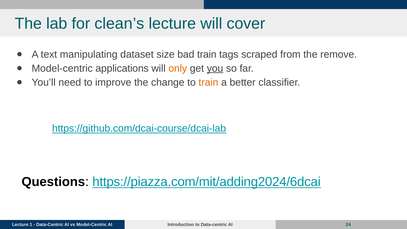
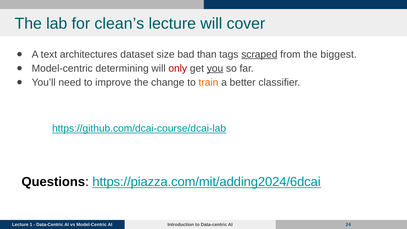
manipulating: manipulating -> architectures
bad train: train -> than
scraped underline: none -> present
remove: remove -> biggest
applications: applications -> determining
only colour: orange -> red
